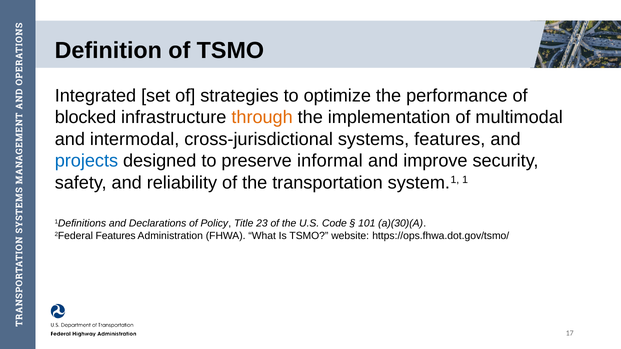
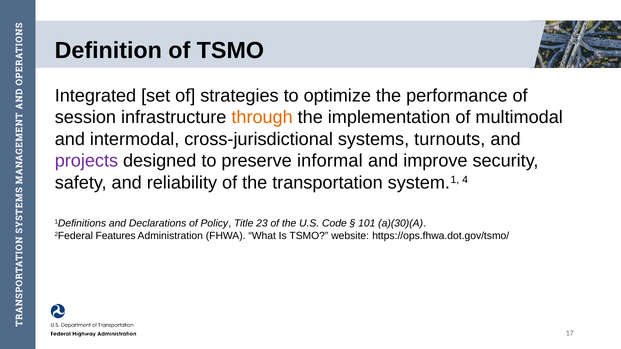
blocked: blocked -> session
systems features: features -> turnouts
projects colour: blue -> purple
1: 1 -> 4
